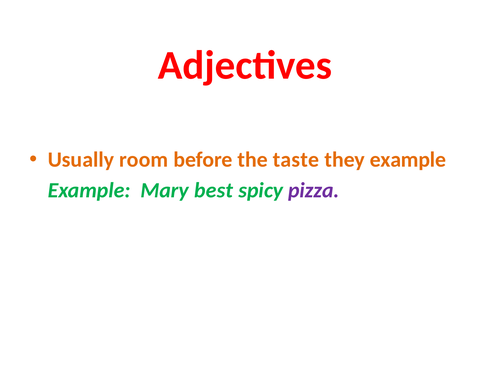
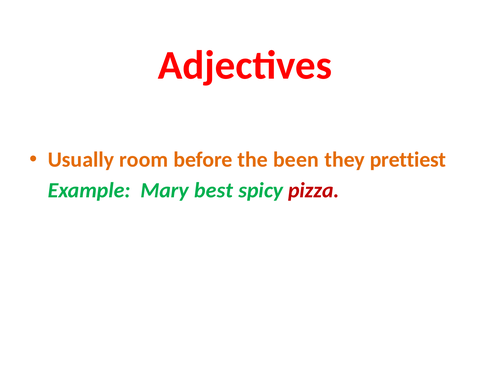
taste: taste -> been
they example: example -> prettiest
pizza colour: purple -> red
